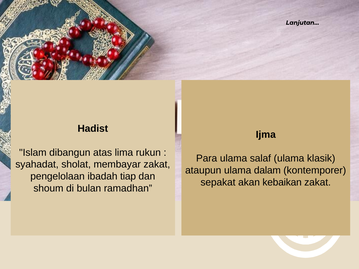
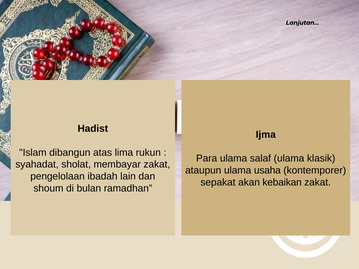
dalam: dalam -> usaha
tiap: tiap -> lain
